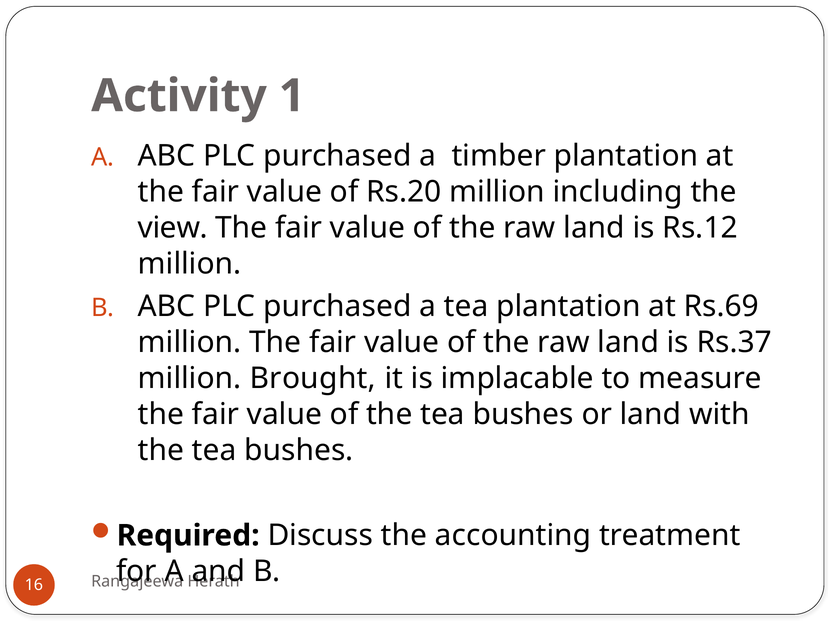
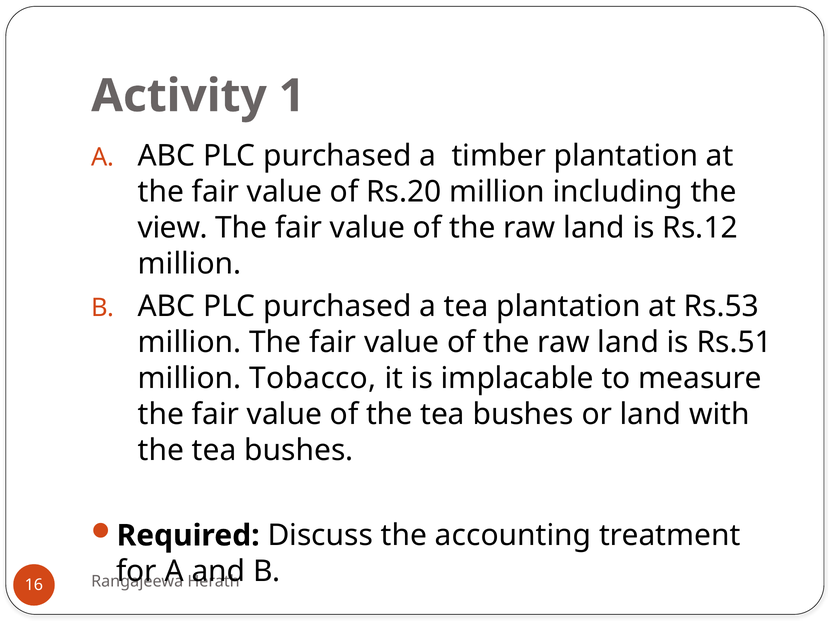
Rs.69: Rs.69 -> Rs.53
Rs.37: Rs.37 -> Rs.51
Brought: Brought -> Tobacco
